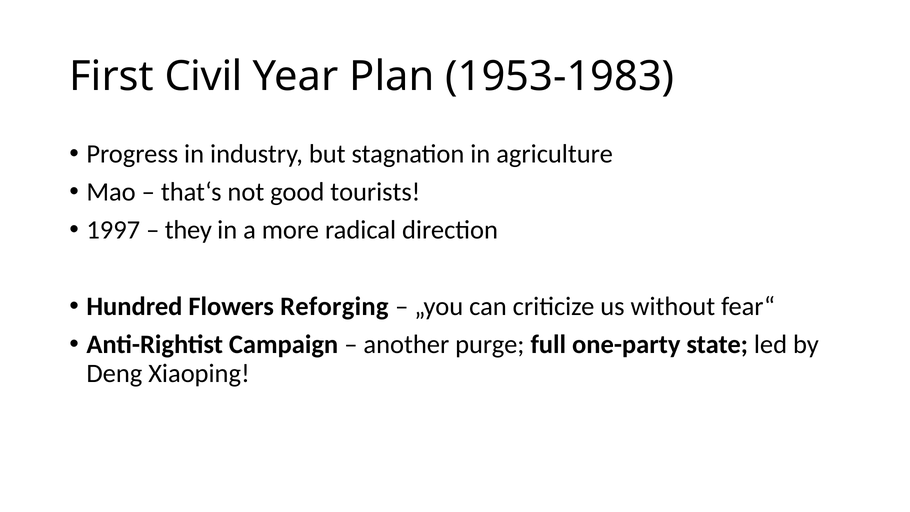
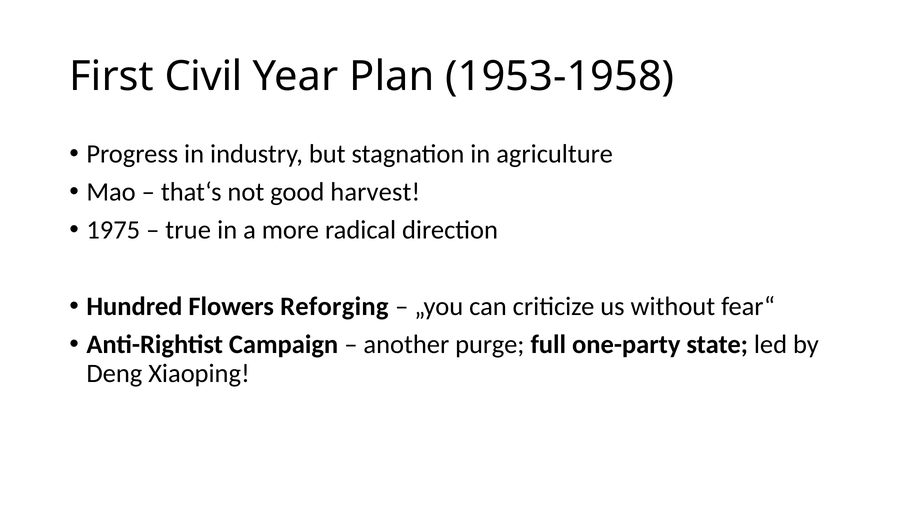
1953-1983: 1953-1983 -> 1953-1958
tourists: tourists -> harvest
1997: 1997 -> 1975
they: they -> true
